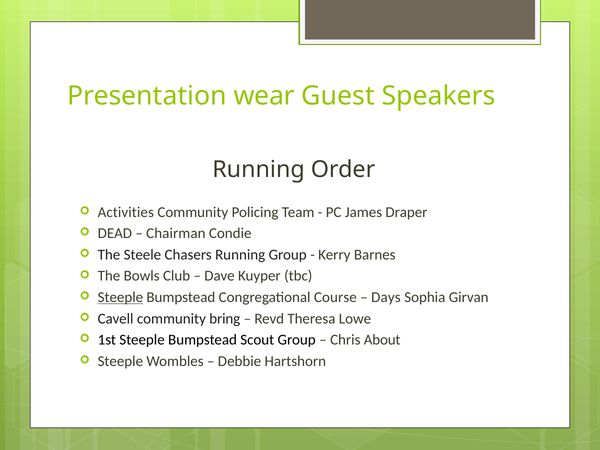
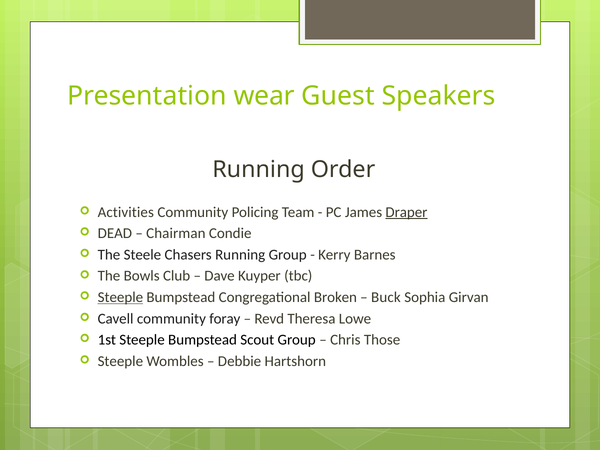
Draper underline: none -> present
Course: Course -> Broken
Days: Days -> Buck
bring: bring -> foray
About: About -> Those
